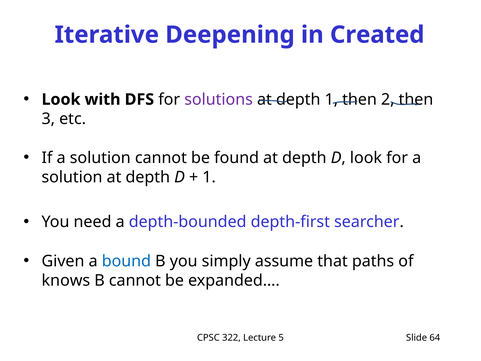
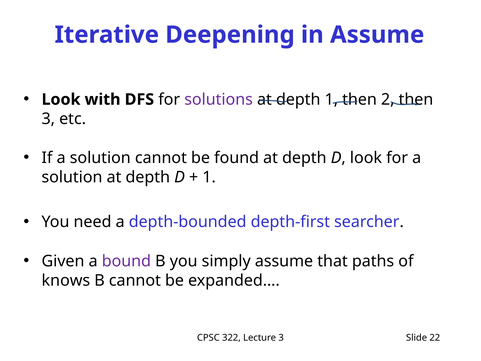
in Created: Created -> Assume
bound colour: blue -> purple
Lecture 5: 5 -> 3
64: 64 -> 22
